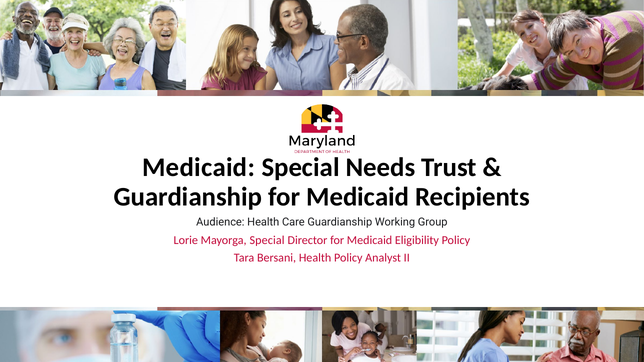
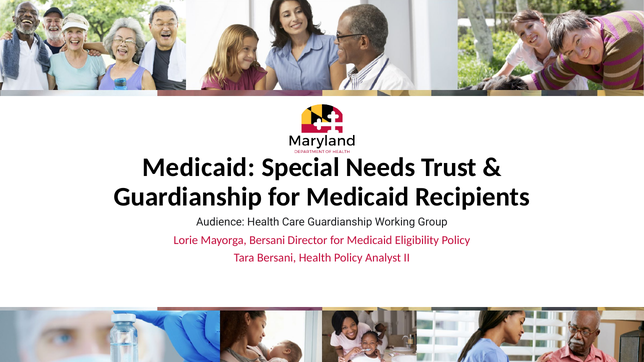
Mayorga Special: Special -> Bersani
